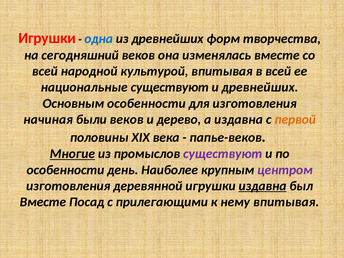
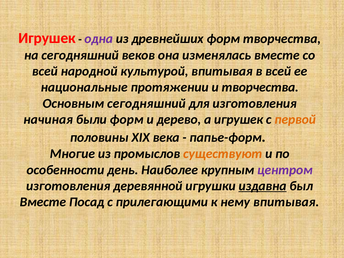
Игрушки at (47, 38): Игрушки -> Игрушек
одна colour: blue -> purple
национальные существуют: существуют -> протяжении
и древнейших: древнейших -> творчества
Основным особенности: особенности -> сегодняшний
были веков: веков -> форм
а издавна: издавна -> игрушек
папье-веков: папье-веков -> папье-форм
Многие underline: present -> none
существуют at (223, 154) colour: purple -> orange
